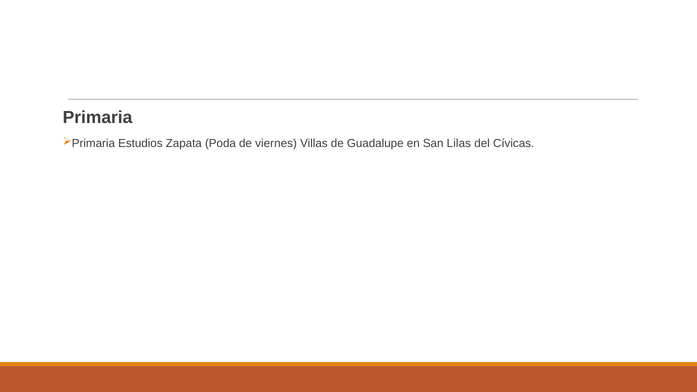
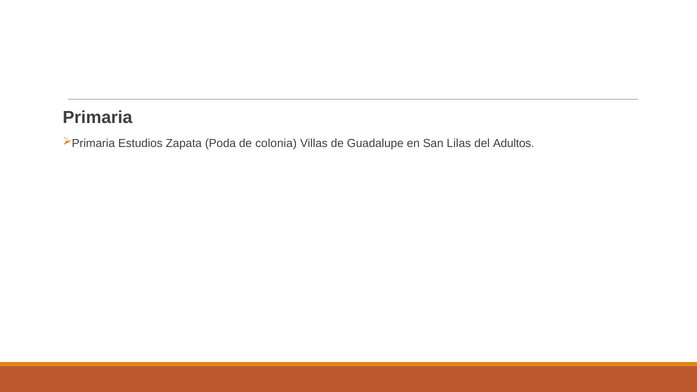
viernes: viernes -> colonia
Cívicas: Cívicas -> Adultos
